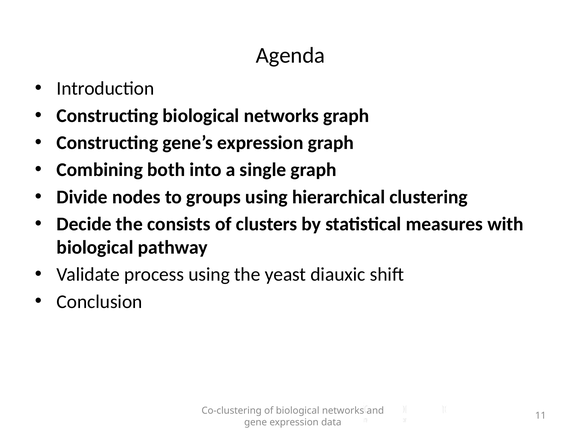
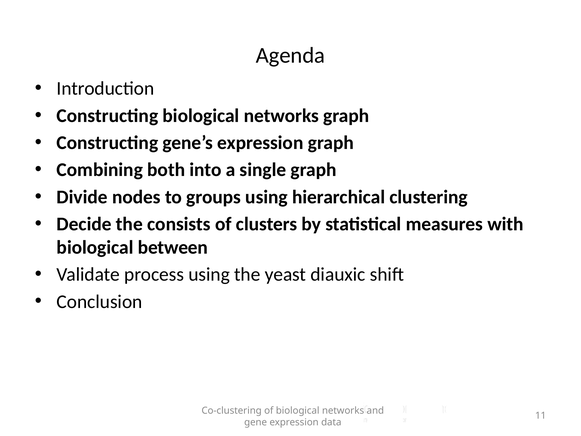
pathway: pathway -> between
